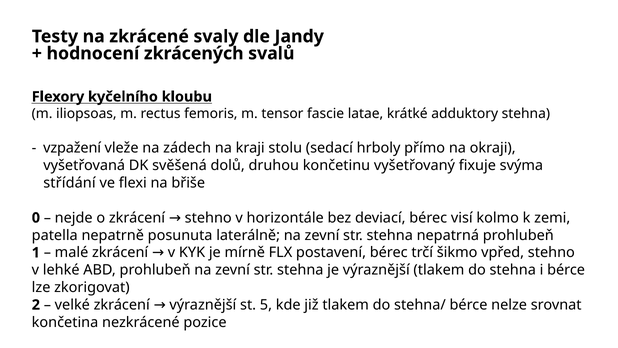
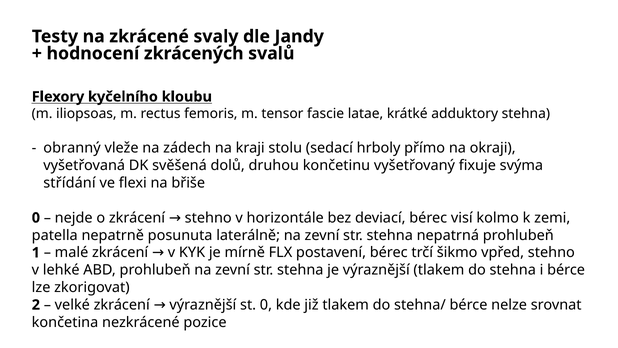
vzpažení: vzpažení -> obranný
st 5: 5 -> 0
